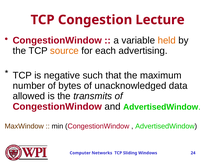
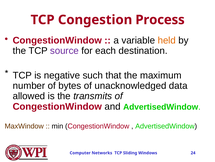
Lecture: Lecture -> Process
source colour: orange -> purple
advertising: advertising -> destination
